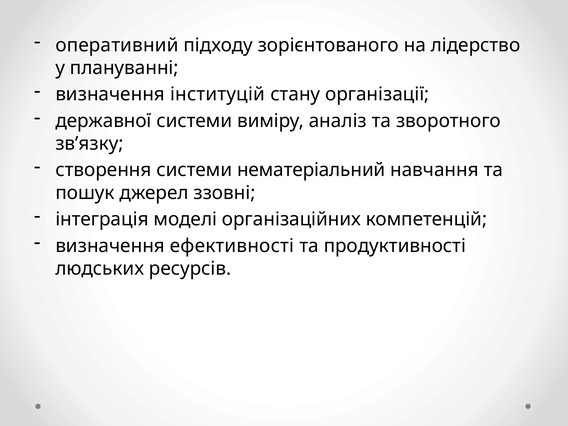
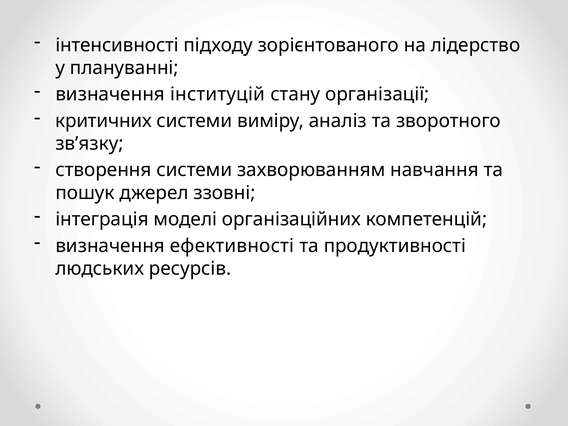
оперативний: оперативний -> інтенсивності
державної: державної -> критичних
нематеріальний: нематеріальний -> захворюванням
